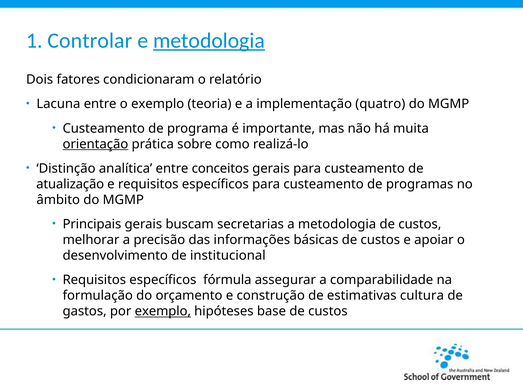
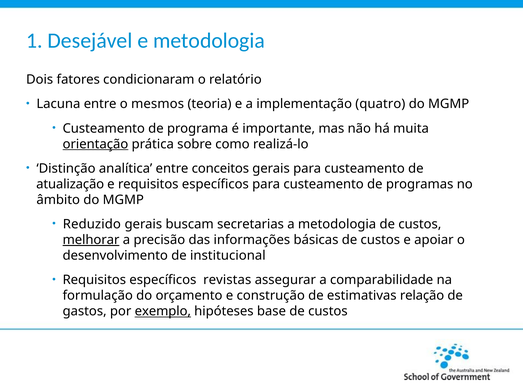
Controlar: Controlar -> Desejável
metodologia at (209, 41) underline: present -> none
o exemplo: exemplo -> mesmos
Principais: Principais -> Reduzido
melhorar underline: none -> present
fórmula: fórmula -> revistas
cultura: cultura -> relação
